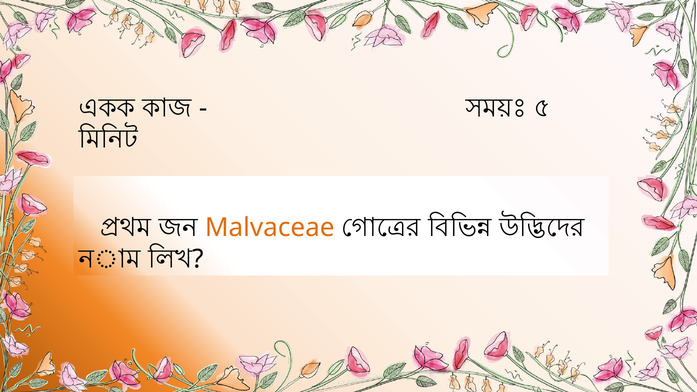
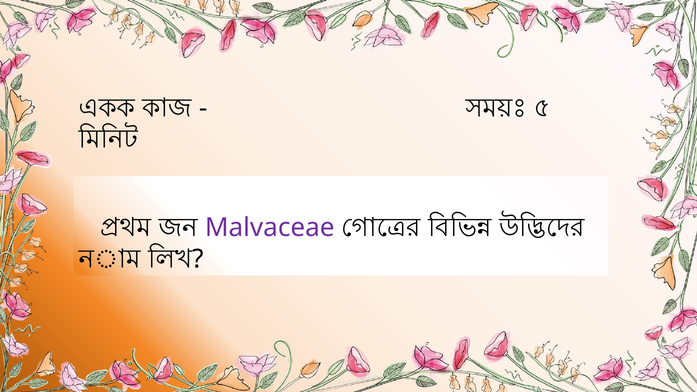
Malvaceae colour: orange -> purple
